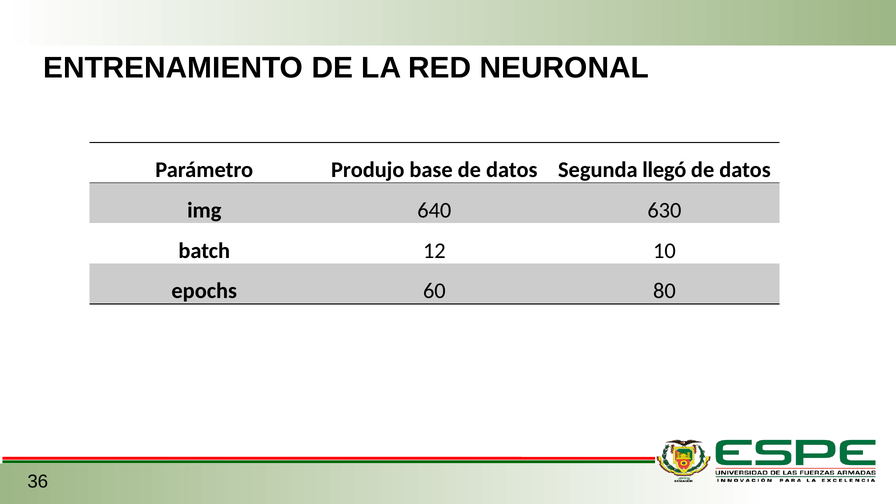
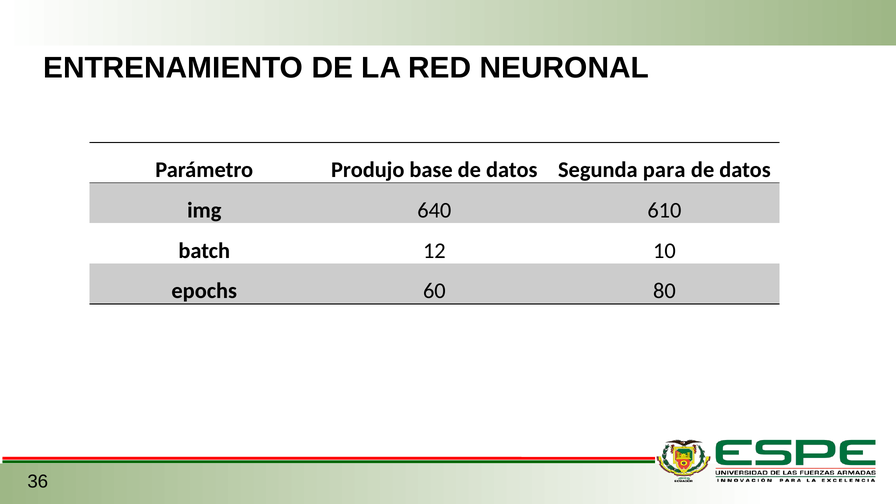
llegó: llegó -> para
630: 630 -> 610
